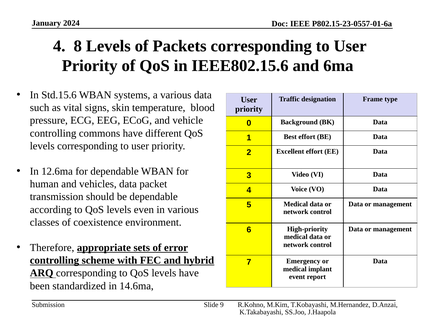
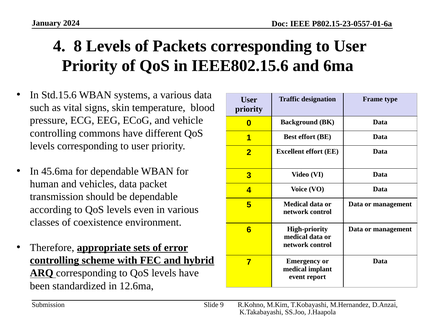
12.6ma: 12.6ma -> 45.6ma
14.6ma: 14.6ma -> 12.6ma
